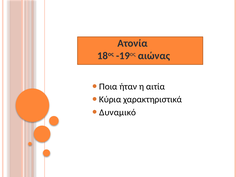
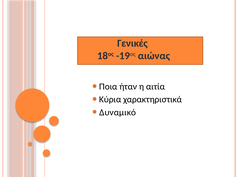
Ατονία: Ατονία -> Γενικές
